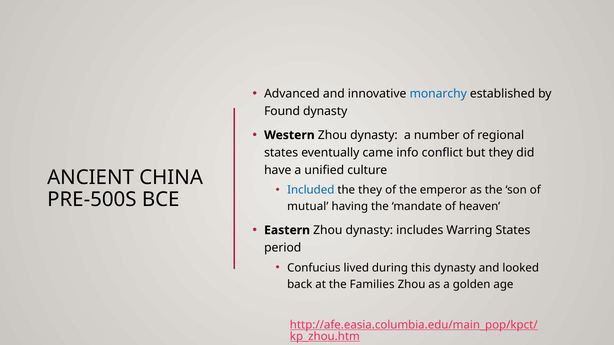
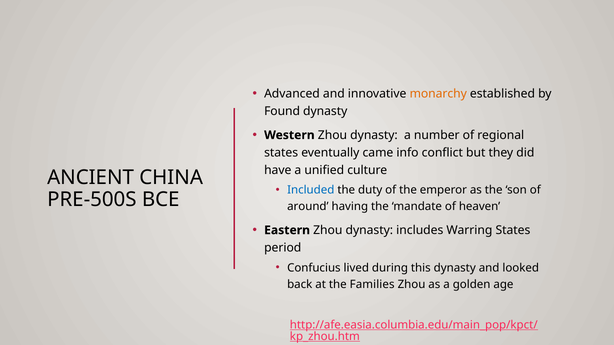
monarchy colour: blue -> orange
the they: they -> duty
mutual: mutual -> around
